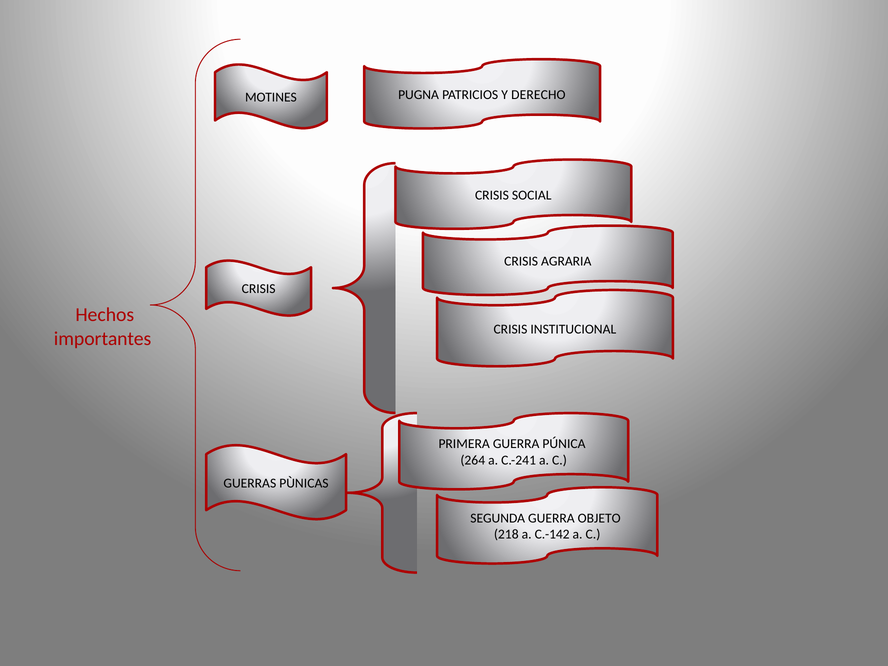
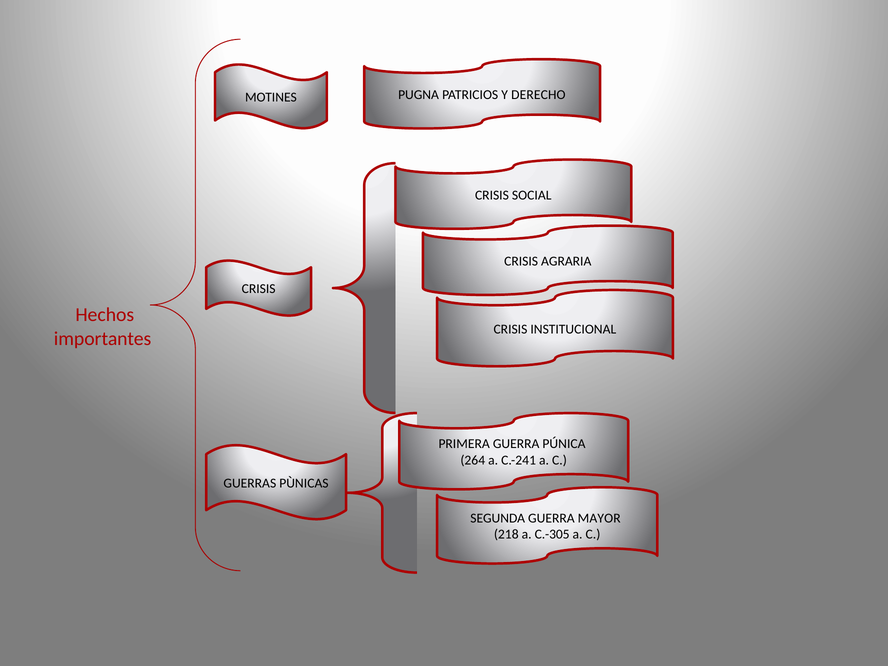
OBJETO: OBJETO -> MAYOR
C.-142: C.-142 -> C.-305
